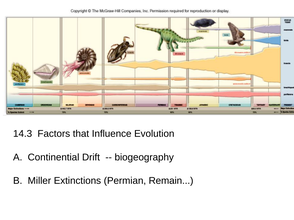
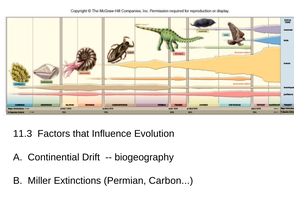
14.3: 14.3 -> 11.3
Remain: Remain -> Carbon
